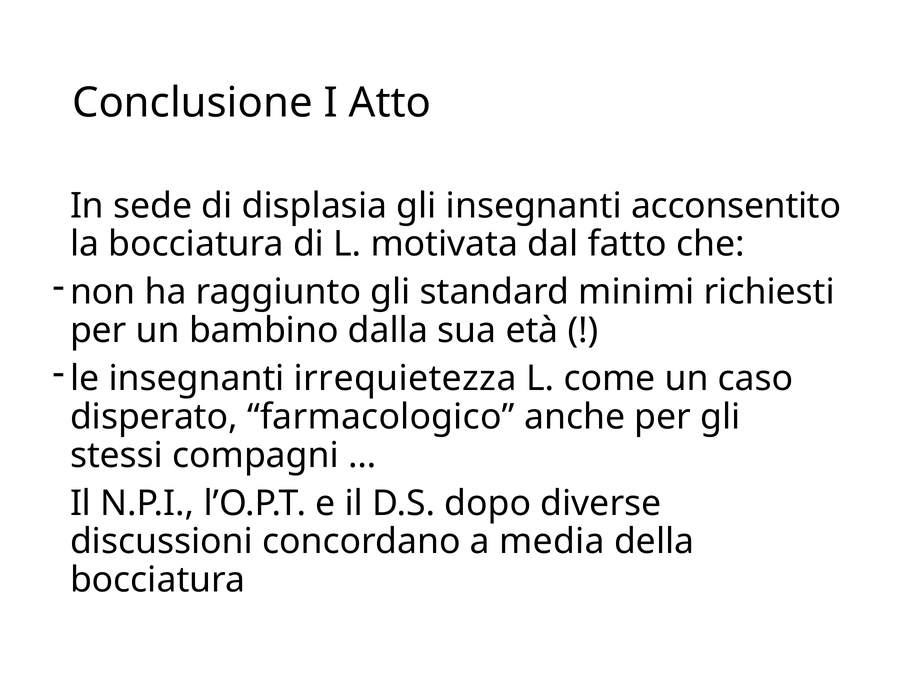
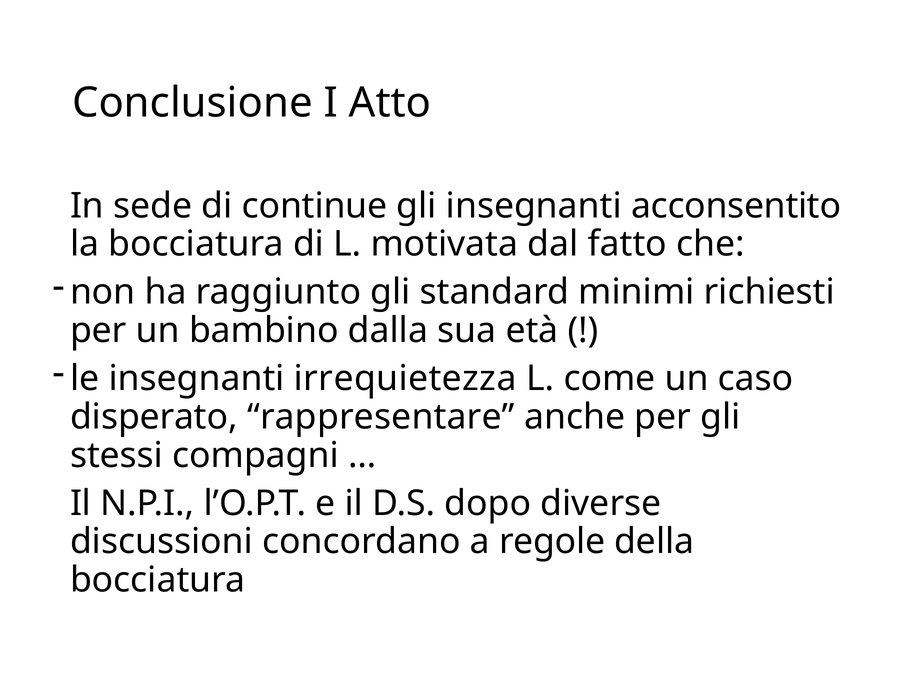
displasia: displasia -> continue
farmacologico: farmacologico -> rappresentare
media: media -> regole
